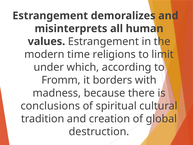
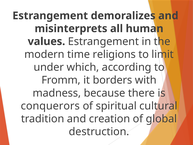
conclusions: conclusions -> conquerors
